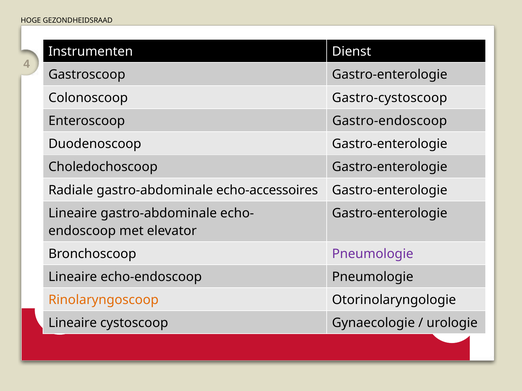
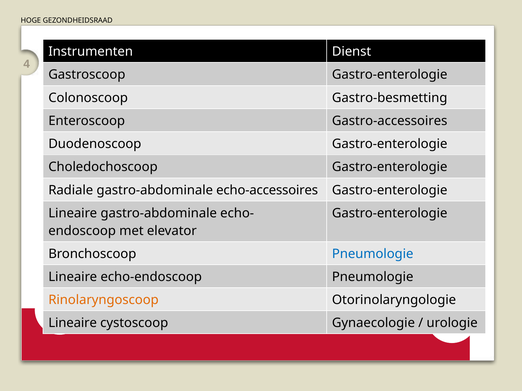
Gastro-cystoscoop: Gastro-cystoscoop -> Gastro-besmetting
Gastro-endoscoop: Gastro-endoscoop -> Gastro-accessoires
Pneumologie at (373, 254) colour: purple -> blue
